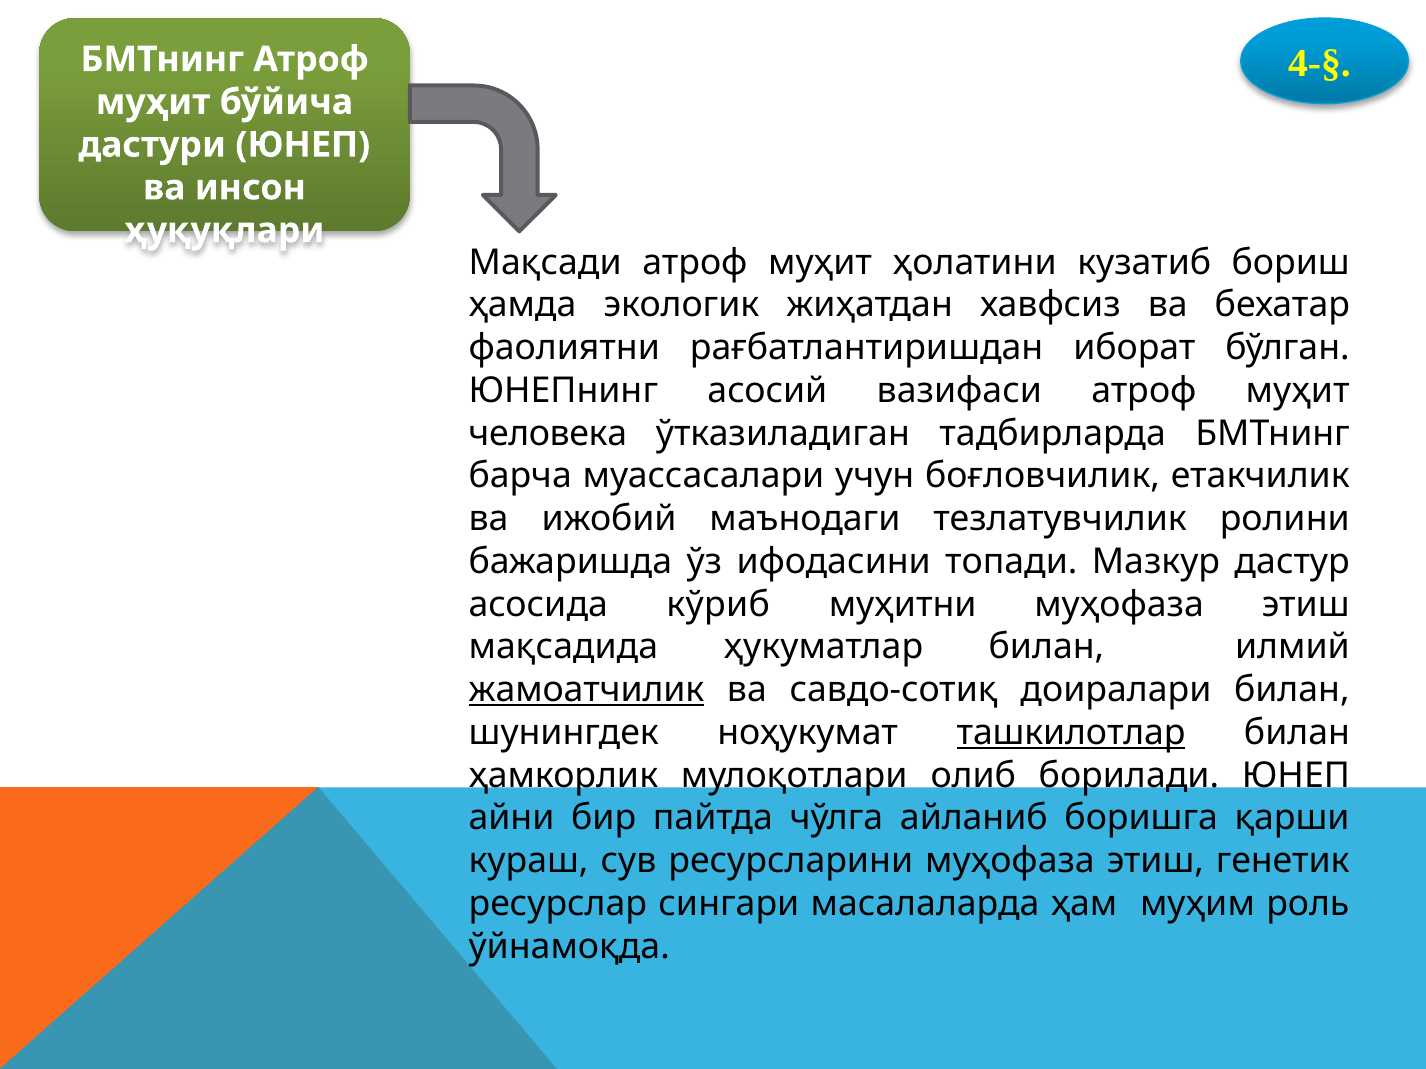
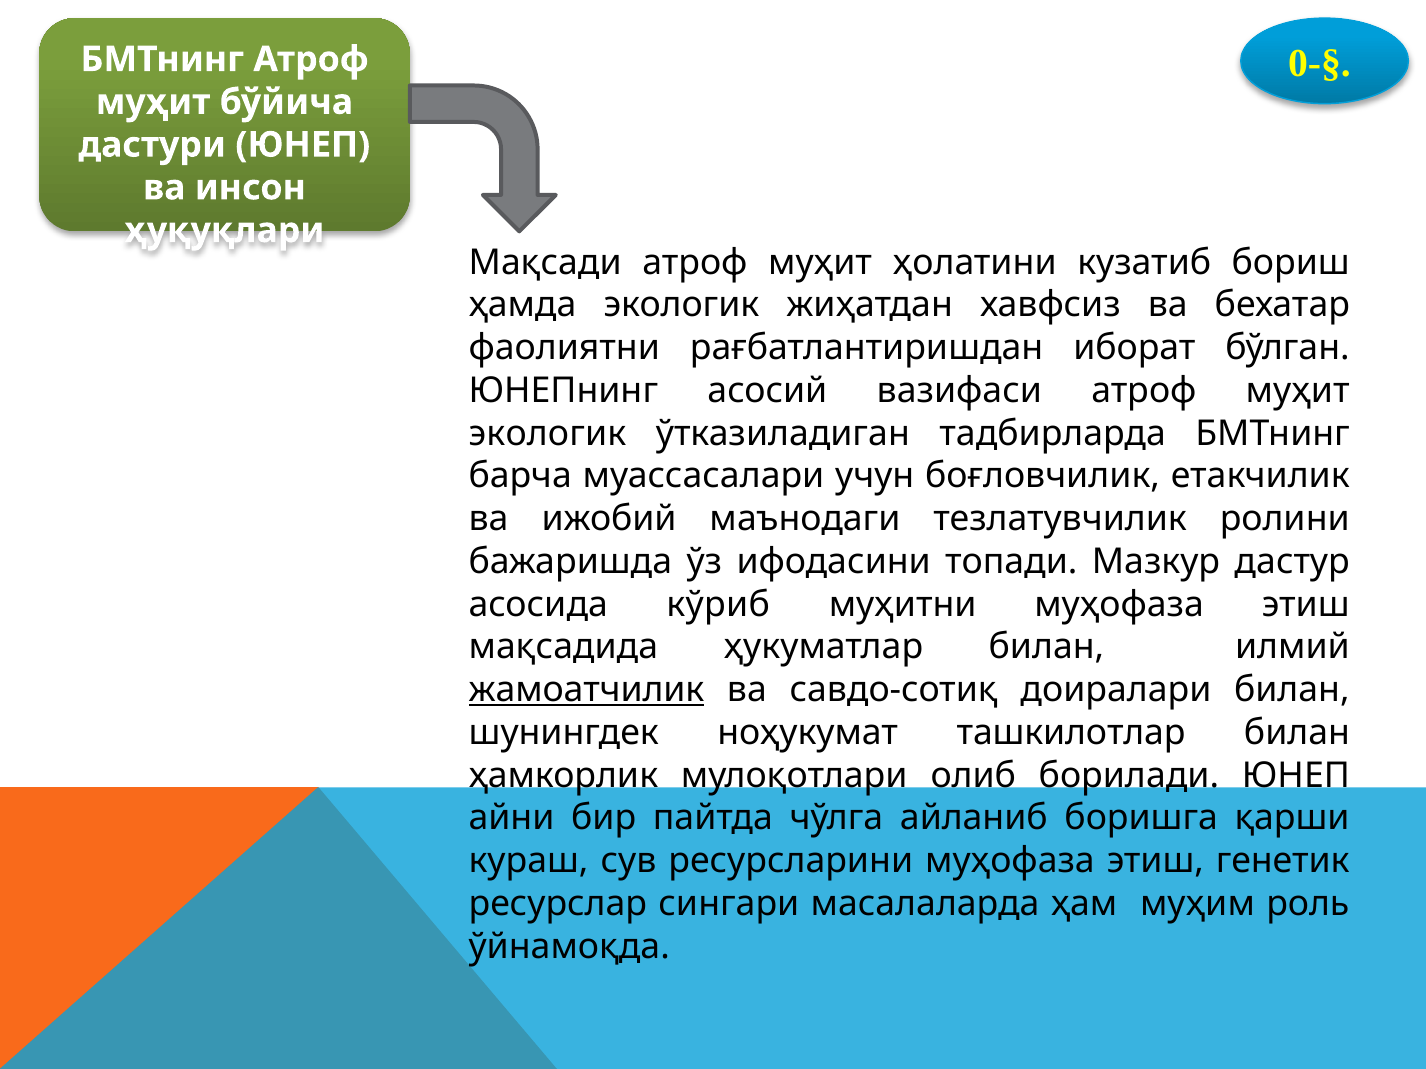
4-§: 4-§ -> 0-§
человека at (548, 433): человека -> экологик
ташкилотлар underline: present -> none
